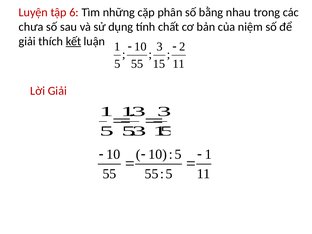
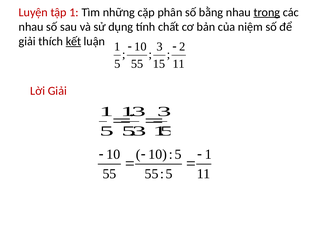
tập 6: 6 -> 1
trong underline: none -> present
chưa at (31, 27): chưa -> nhau
